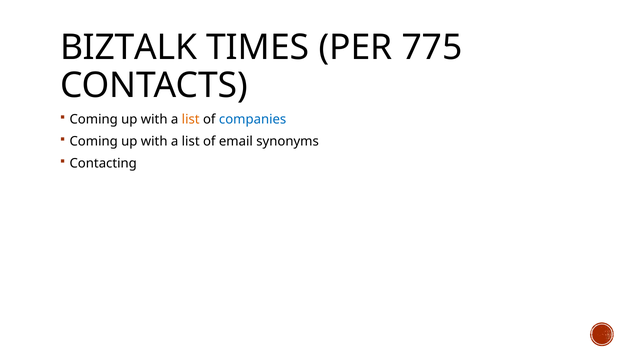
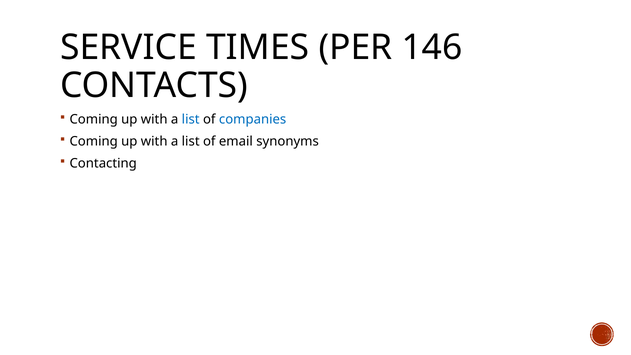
BIZTALK: BIZTALK -> SERVICE
775: 775 -> 146
list at (191, 119) colour: orange -> blue
